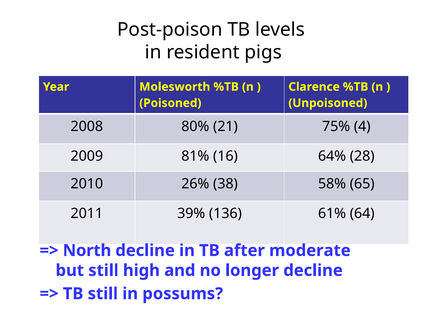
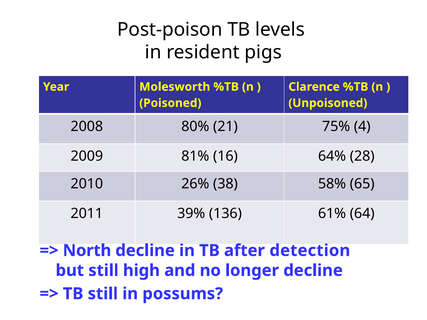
moderate: moderate -> detection
